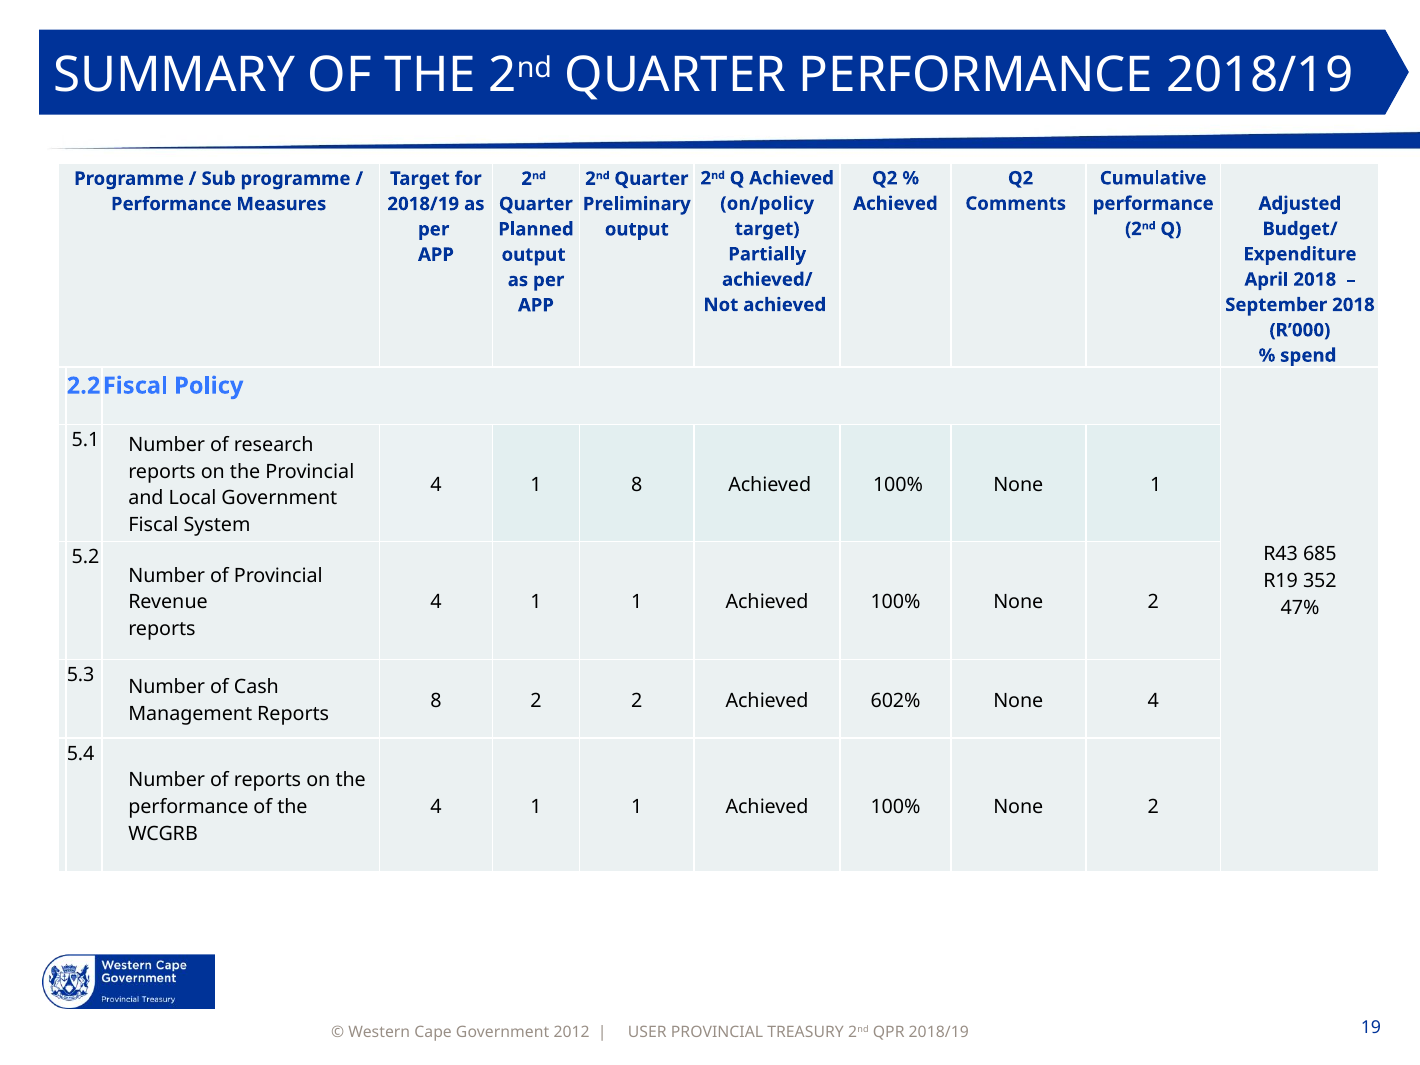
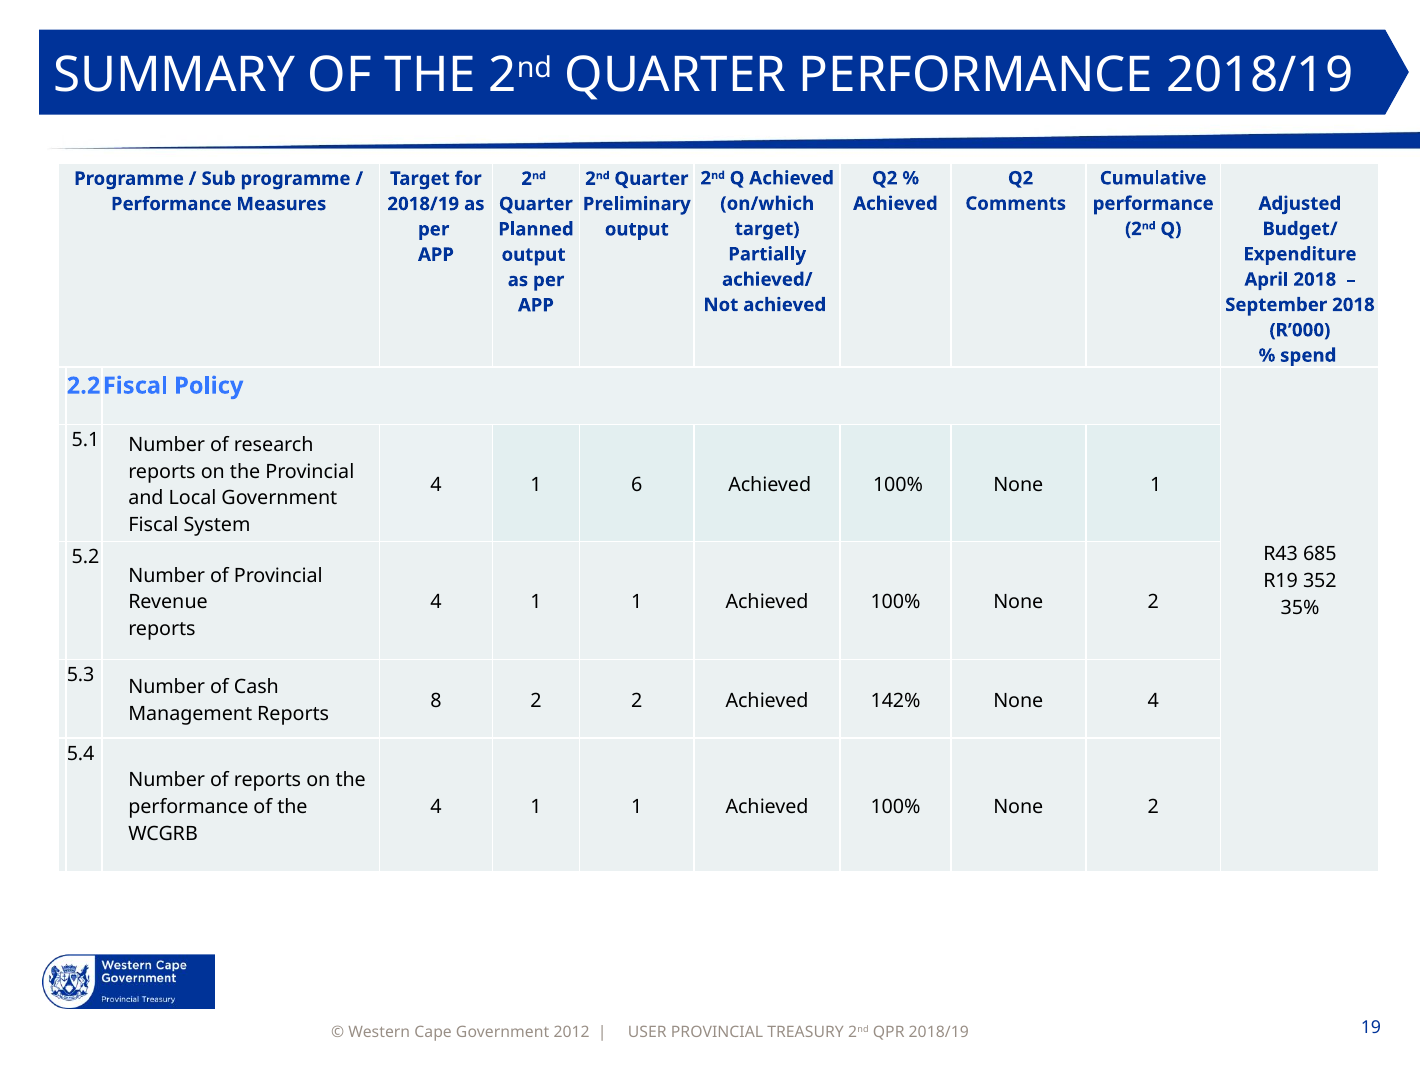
on/policy: on/policy -> on/which
1 8: 8 -> 6
47%: 47% -> 35%
602%: 602% -> 142%
